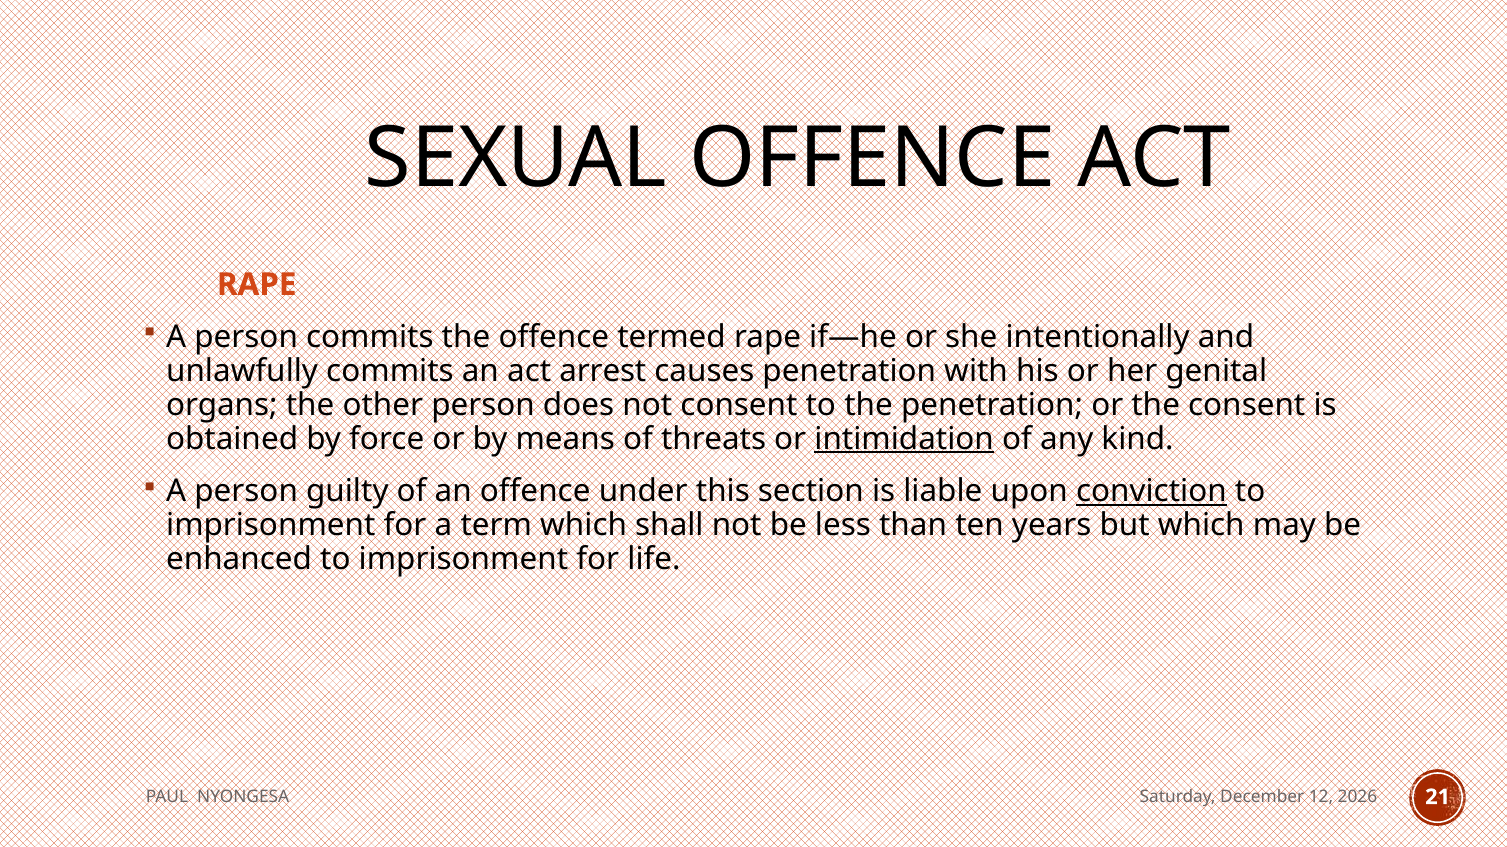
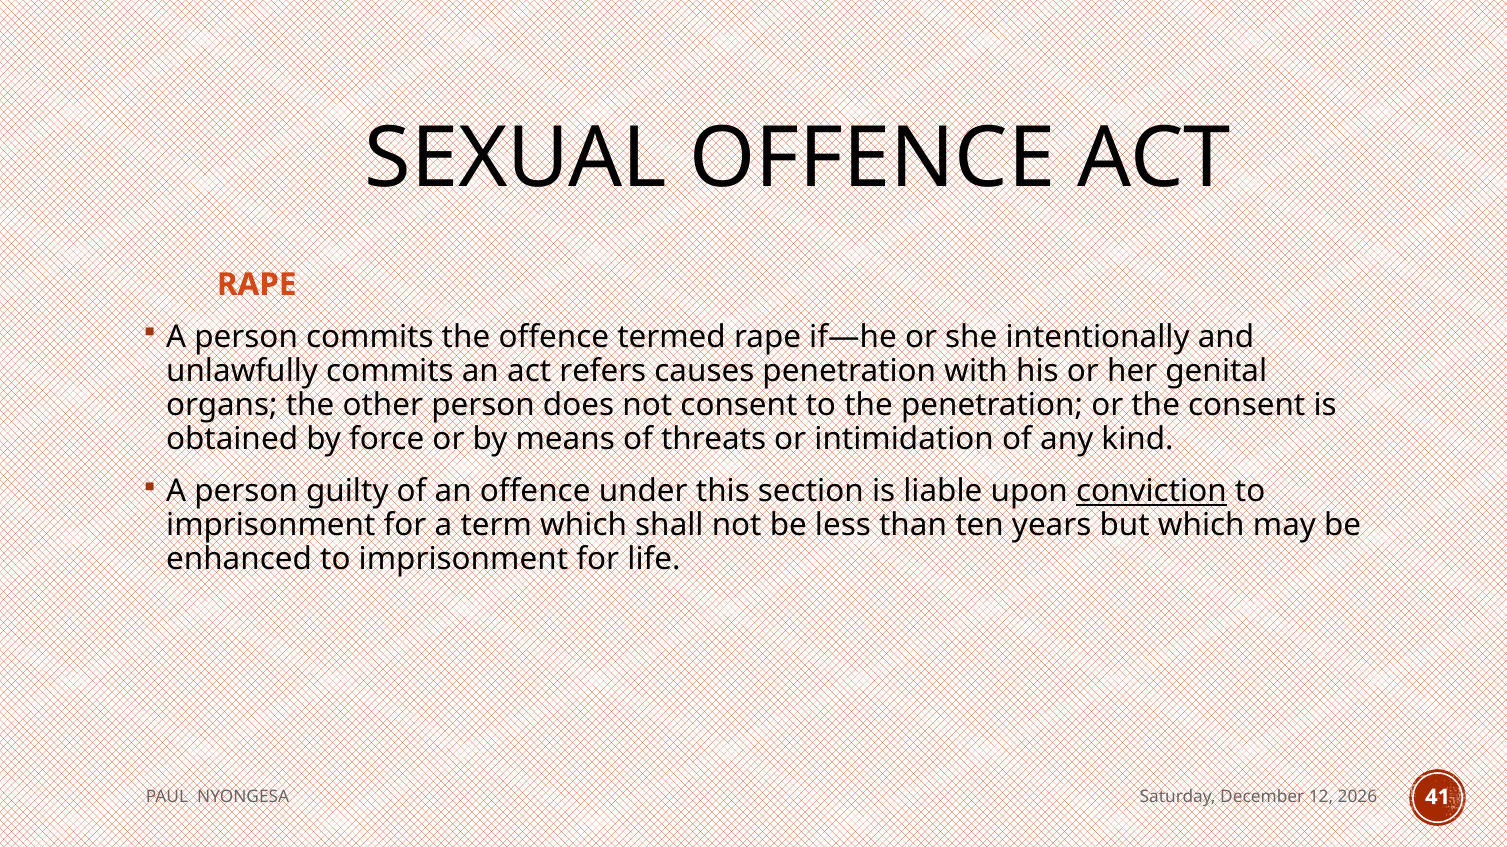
arrest: arrest -> refers
intimidation underline: present -> none
21: 21 -> 41
